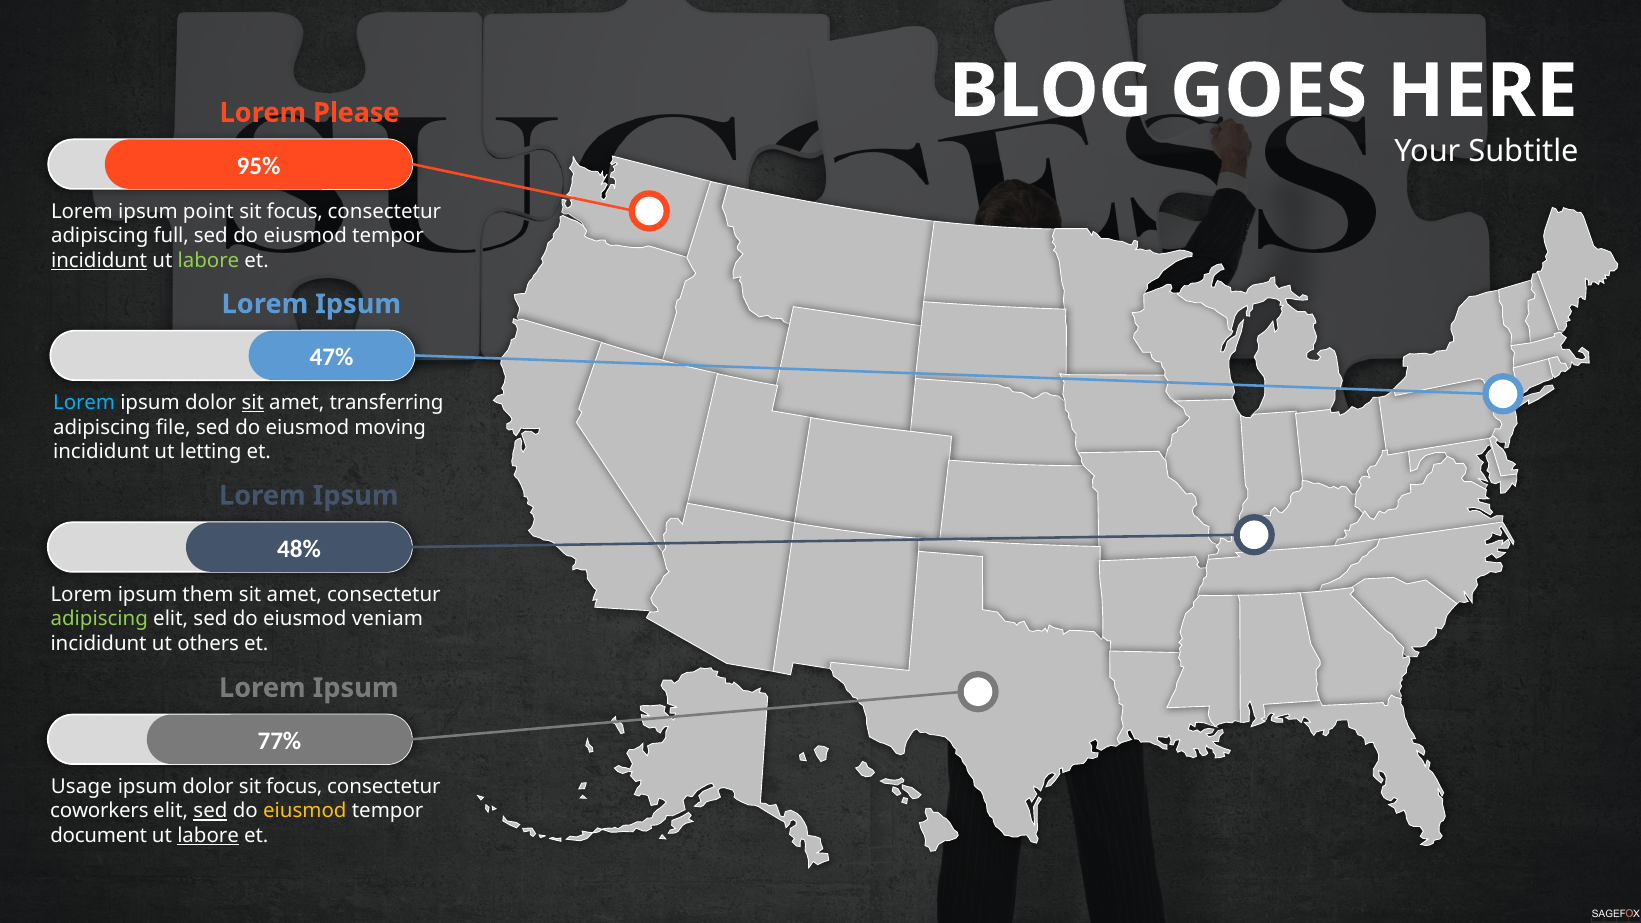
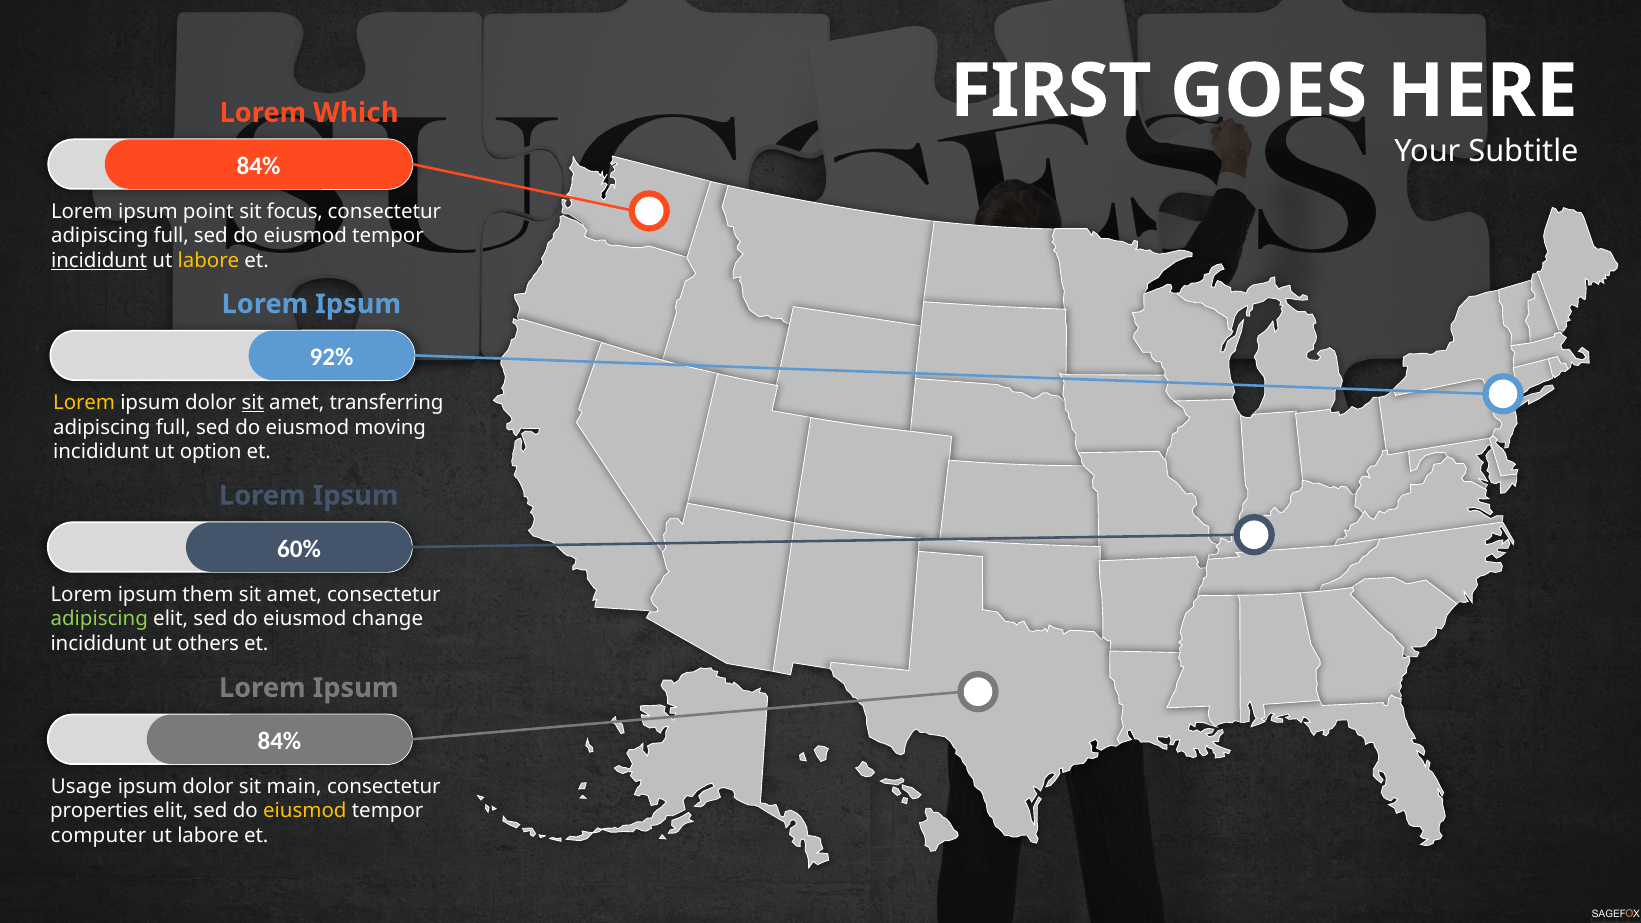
BLOG: BLOG -> FIRST
Please: Please -> Which
95% at (259, 166): 95% -> 84%
labore at (208, 261) colour: light green -> yellow
47%: 47% -> 92%
Lorem at (84, 403) colour: light blue -> yellow
file at (173, 427): file -> full
letting: letting -> option
48%: 48% -> 60%
veniam: veniam -> change
77% at (279, 741): 77% -> 84%
dolor sit focus: focus -> main
coworkers: coworkers -> properties
sed at (210, 811) underline: present -> none
document: document -> computer
labore at (208, 836) underline: present -> none
